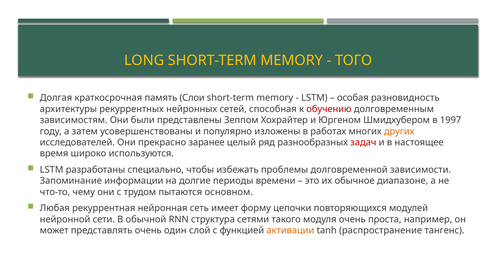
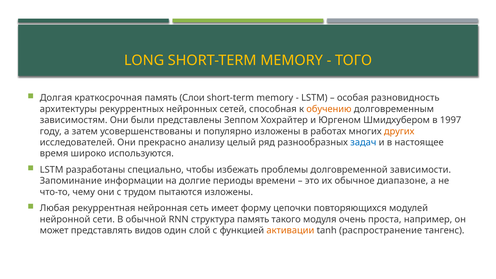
обучению colour: red -> orange
заранее: заранее -> анализу
задач colour: red -> blue
пытаются основном: основном -> изложены
структура сетями: сетями -> память
представлять очень: очень -> видов
